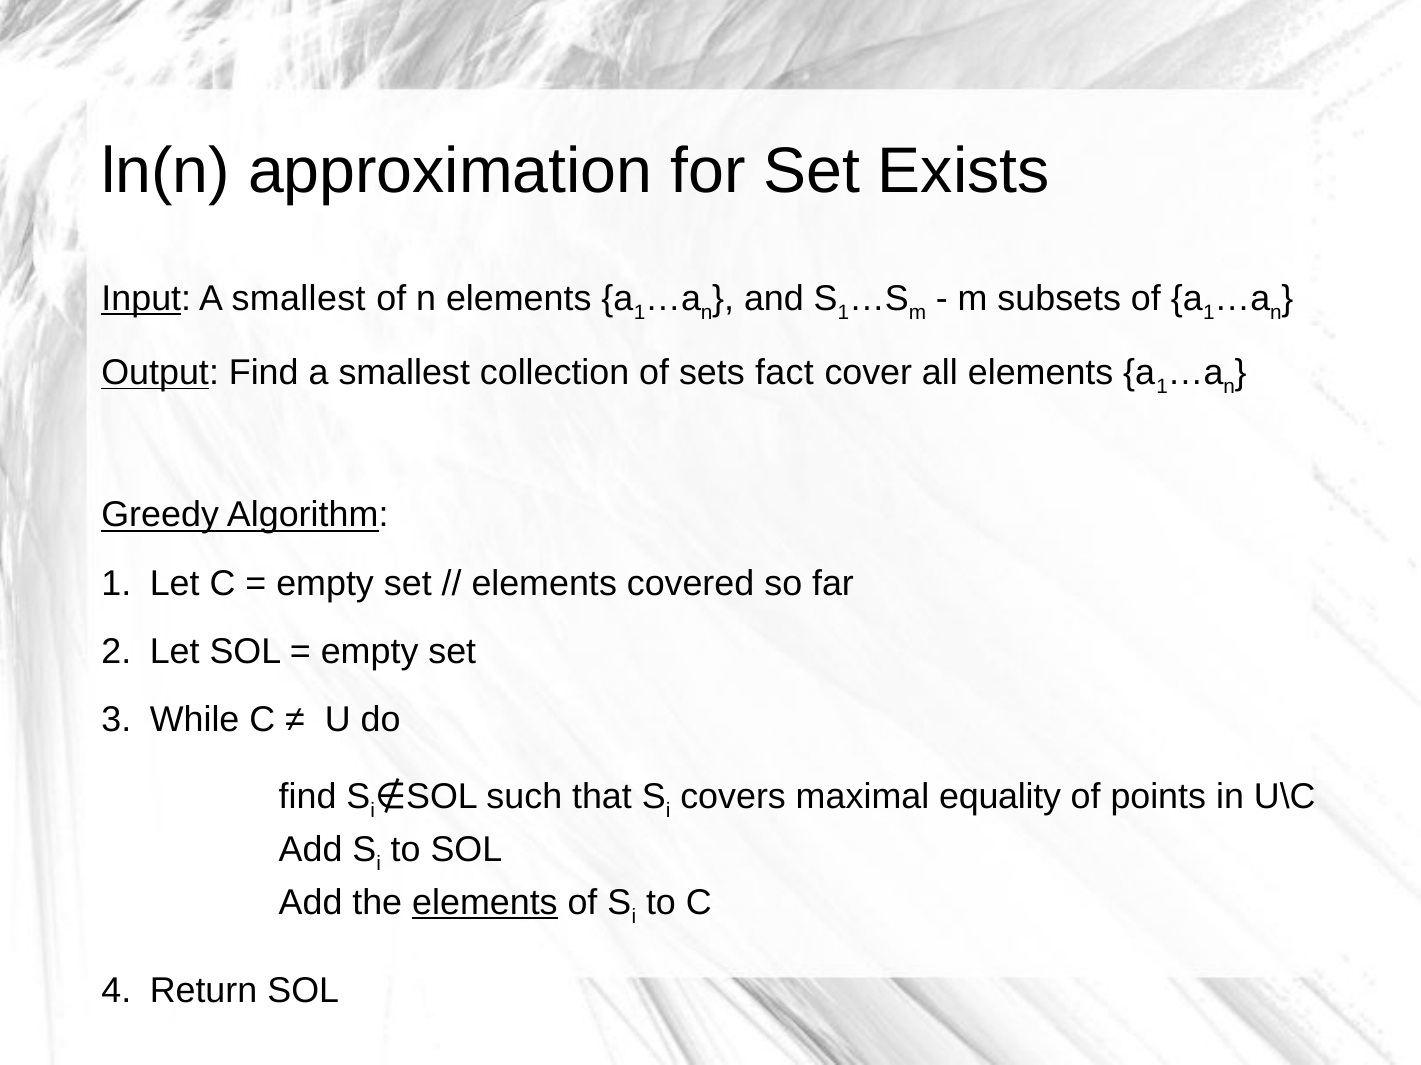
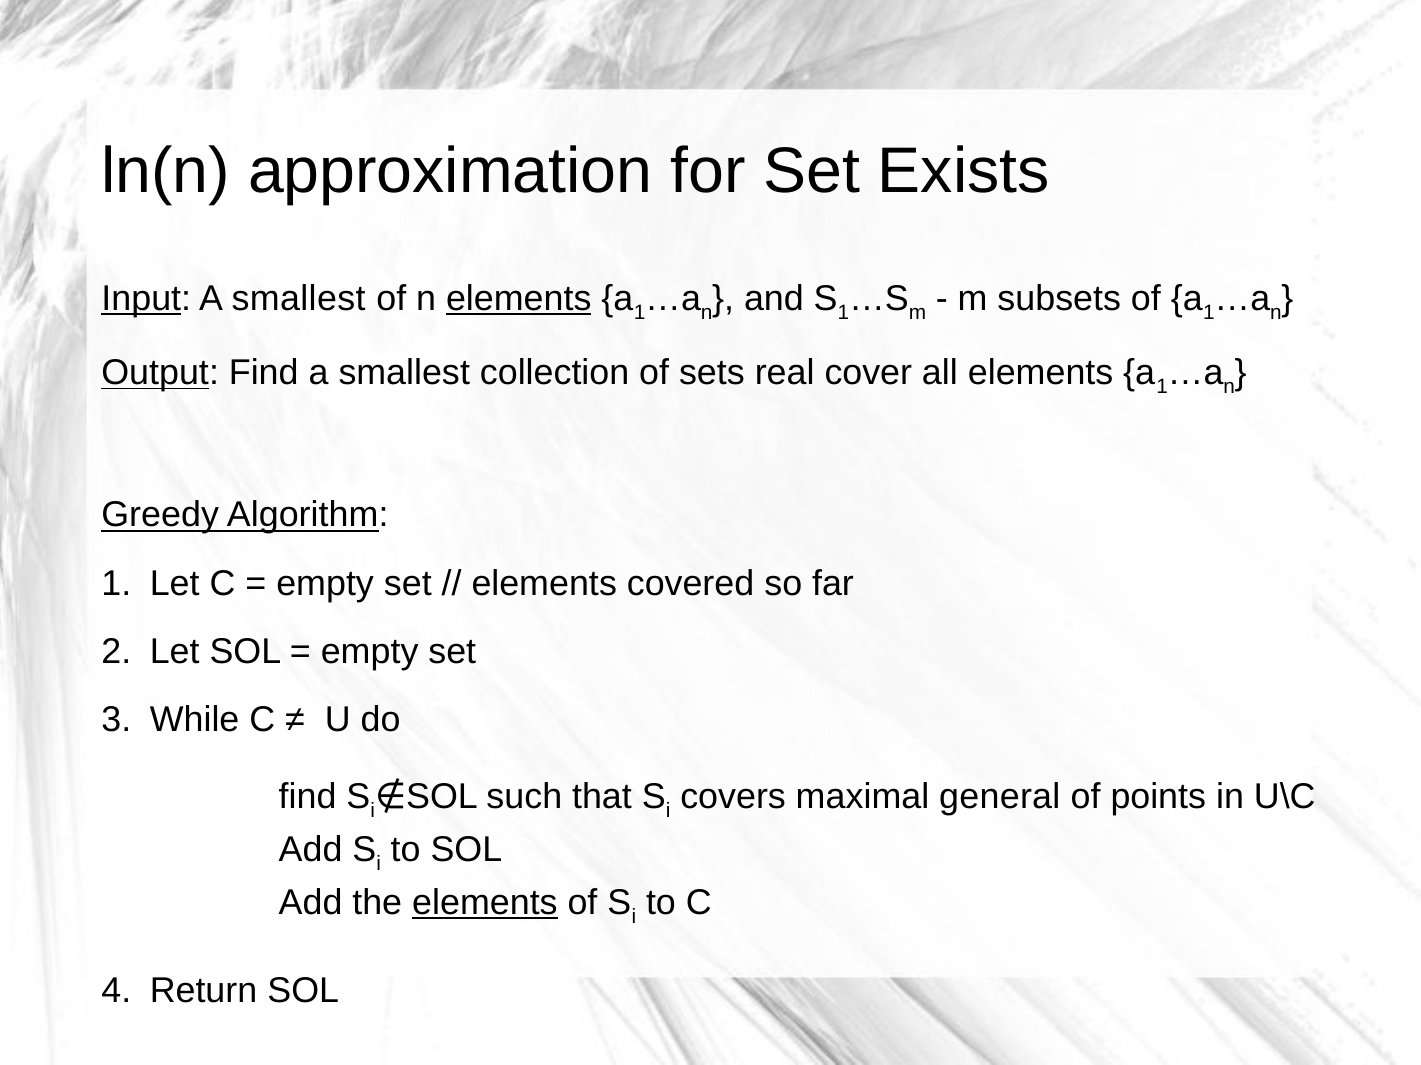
elements at (519, 299) underline: none -> present
fact: fact -> real
equality: equality -> general
